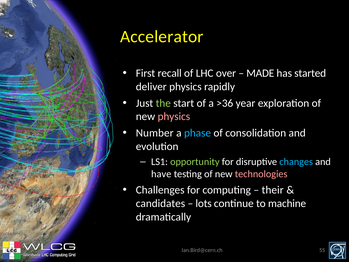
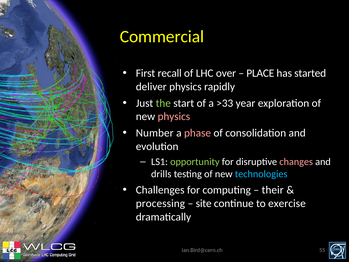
Accelerator: Accelerator -> Commercial
MADE: MADE -> PLACE
>36: >36 -> >33
phase colour: light blue -> pink
changes colour: light blue -> pink
have: have -> drills
technologies colour: pink -> light blue
candidates: candidates -> processing
lots: lots -> site
machine: machine -> exercise
